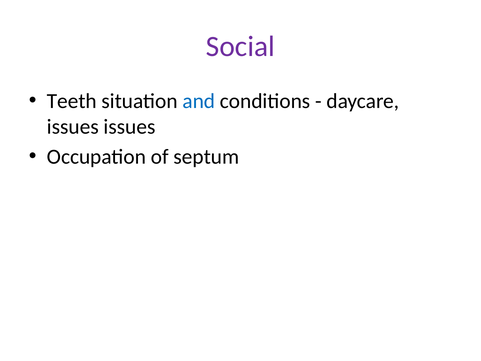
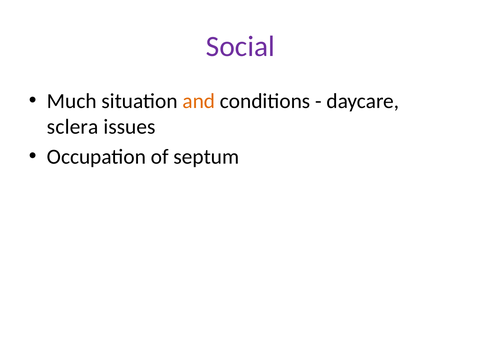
Teeth: Teeth -> Much
and colour: blue -> orange
issues at (73, 127): issues -> sclera
